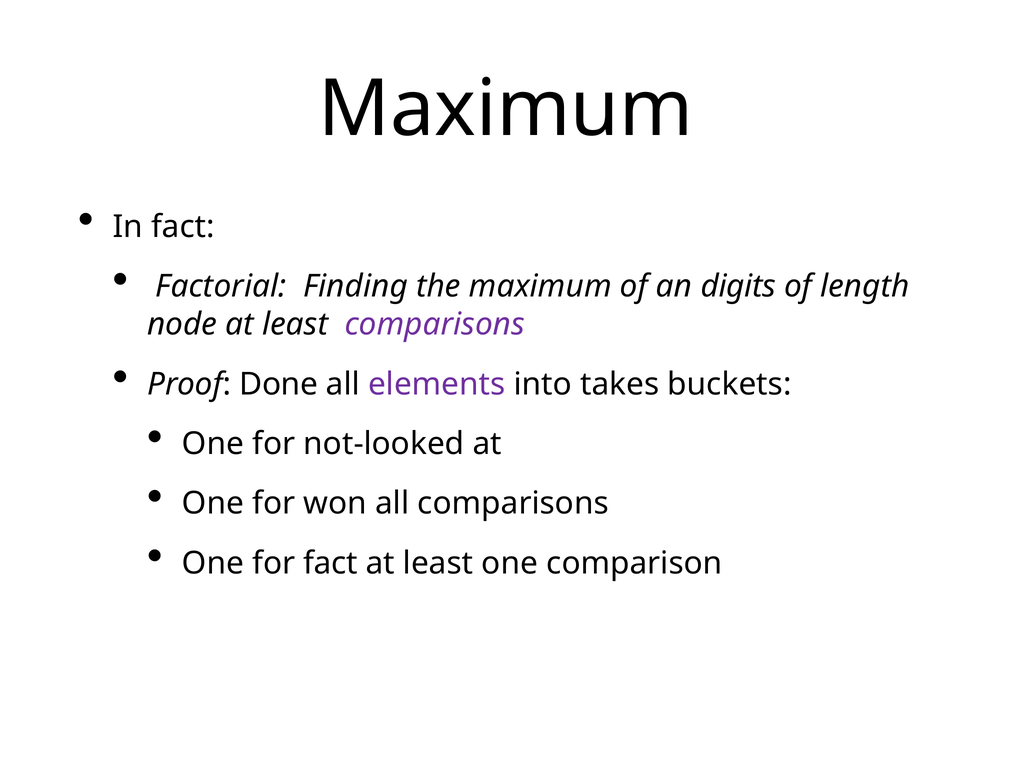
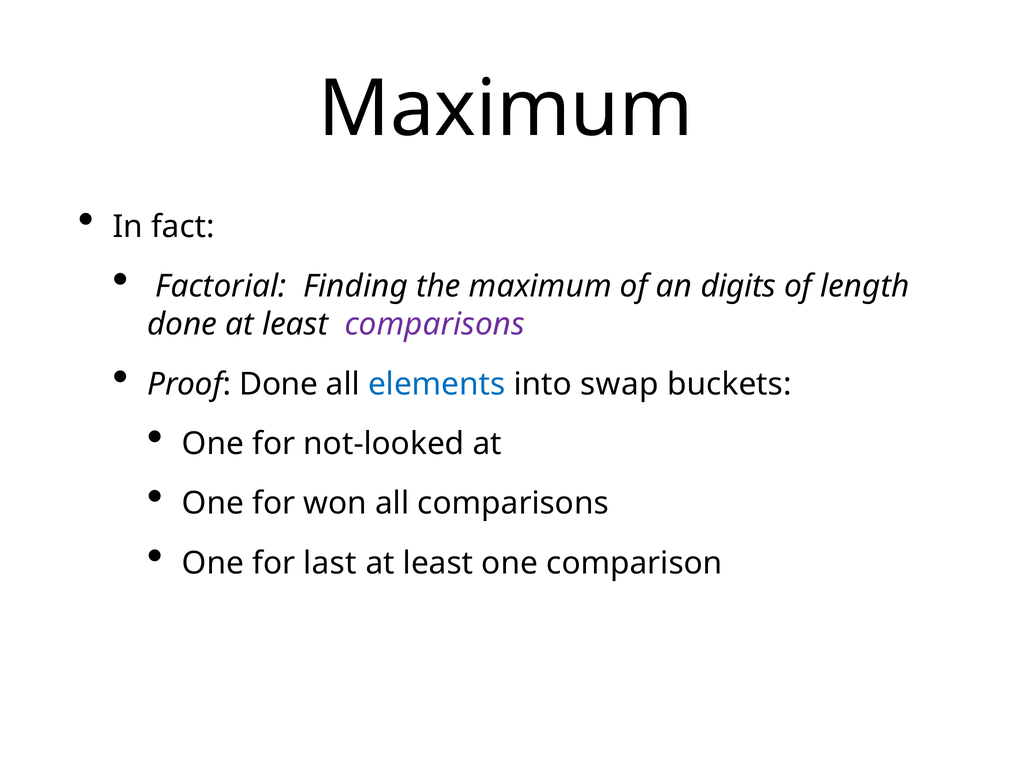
node at (182, 324): node -> done
elements colour: purple -> blue
takes: takes -> swap
for fact: fact -> last
